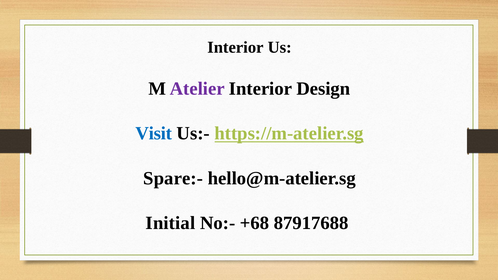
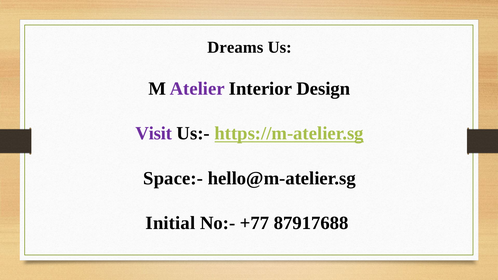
Interior at (235, 48): Interior -> Dreams
Visit colour: blue -> purple
Spare:-: Spare:- -> Space:-
+68: +68 -> +77
